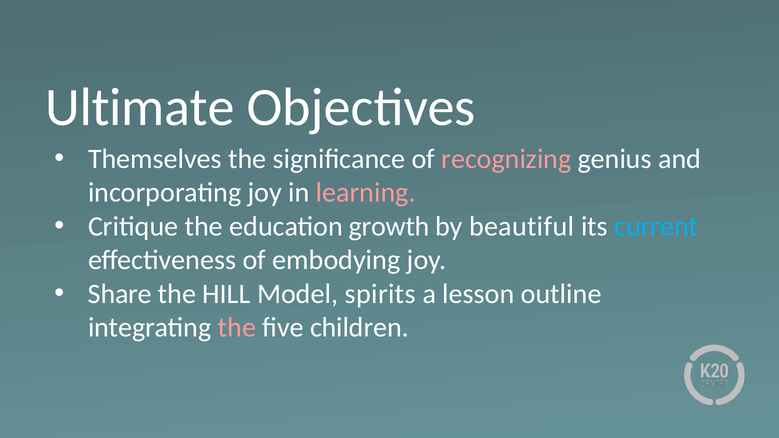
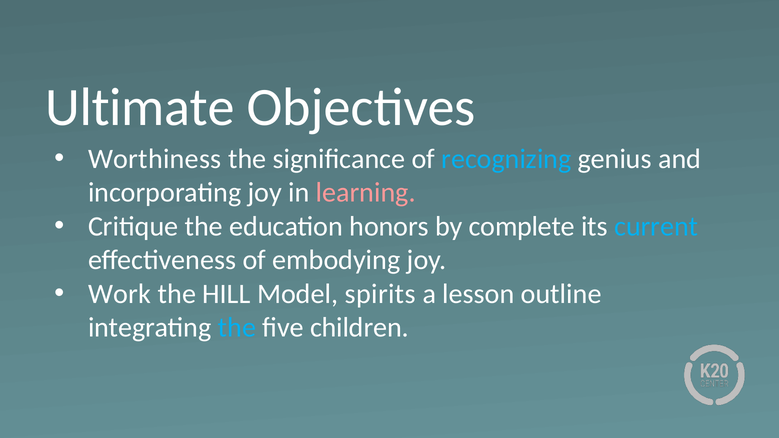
Themselves: Themselves -> Worthiness
recognizing colour: pink -> light blue
growth: growth -> honors
beautiful: beautiful -> complete
Share: Share -> Work
the at (237, 328) colour: pink -> light blue
